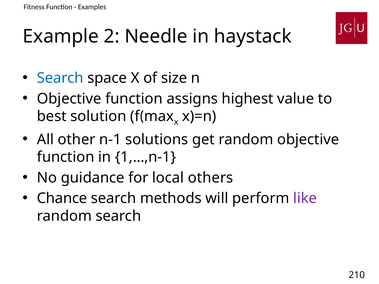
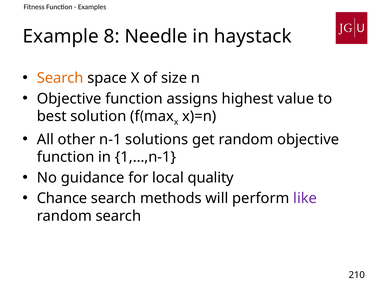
2: 2 -> 8
Search at (60, 78) colour: blue -> orange
others: others -> quality
